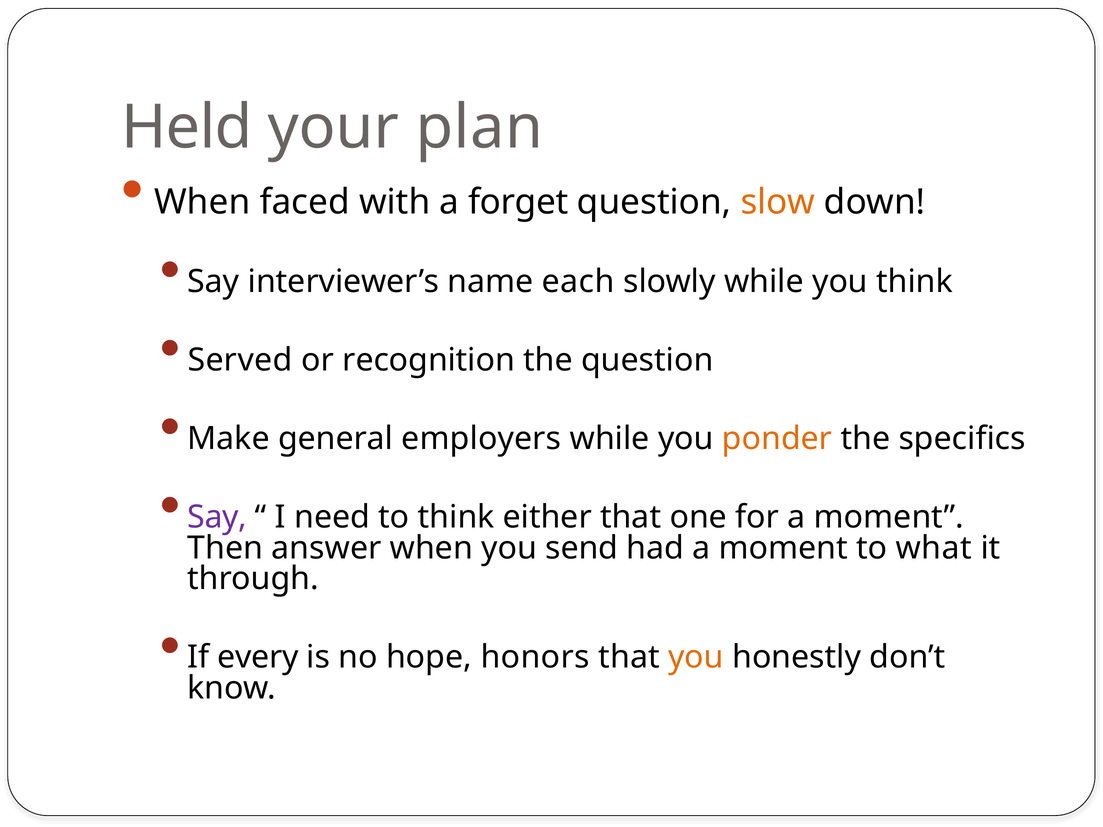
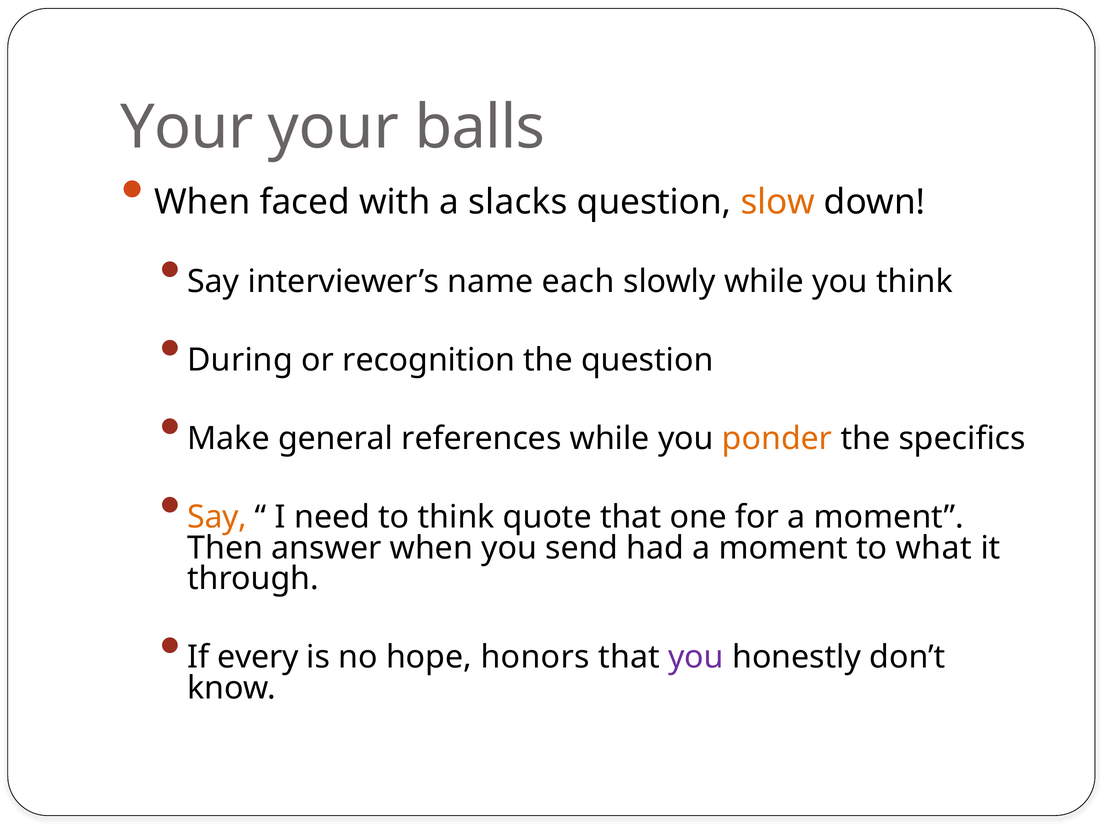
Held at (187, 127): Held -> Your
plan: plan -> balls
forget: forget -> slacks
Served: Served -> During
employers: employers -> references
Say at (217, 517) colour: purple -> orange
either: either -> quote
you at (696, 658) colour: orange -> purple
